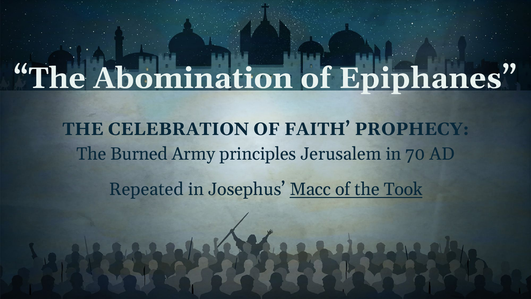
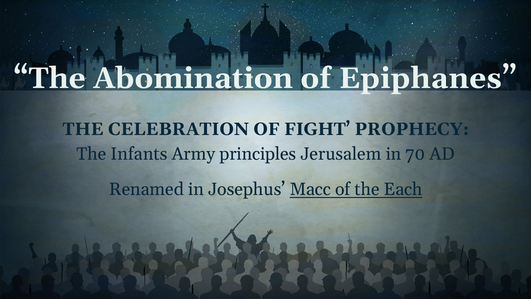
FAITH: FAITH -> FIGHT
Burned: Burned -> Infants
Repeated: Repeated -> Renamed
Took: Took -> Each
